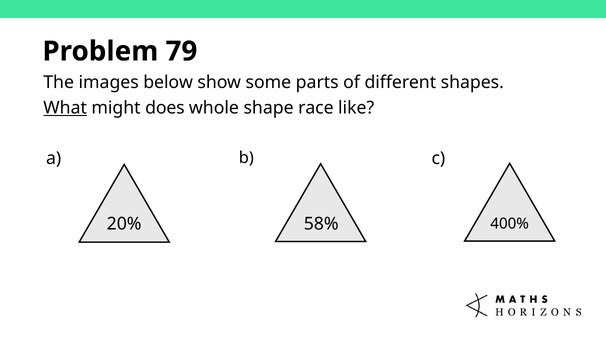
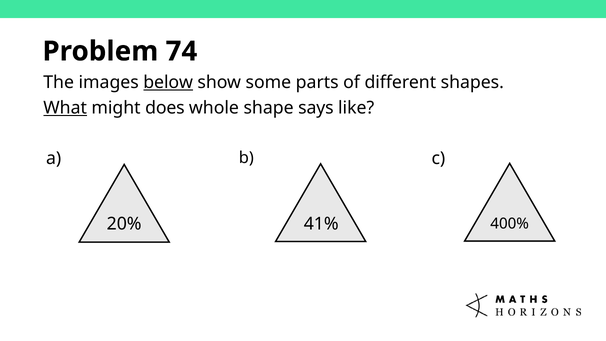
79: 79 -> 74
below underline: none -> present
race: race -> says
58%: 58% -> 41%
